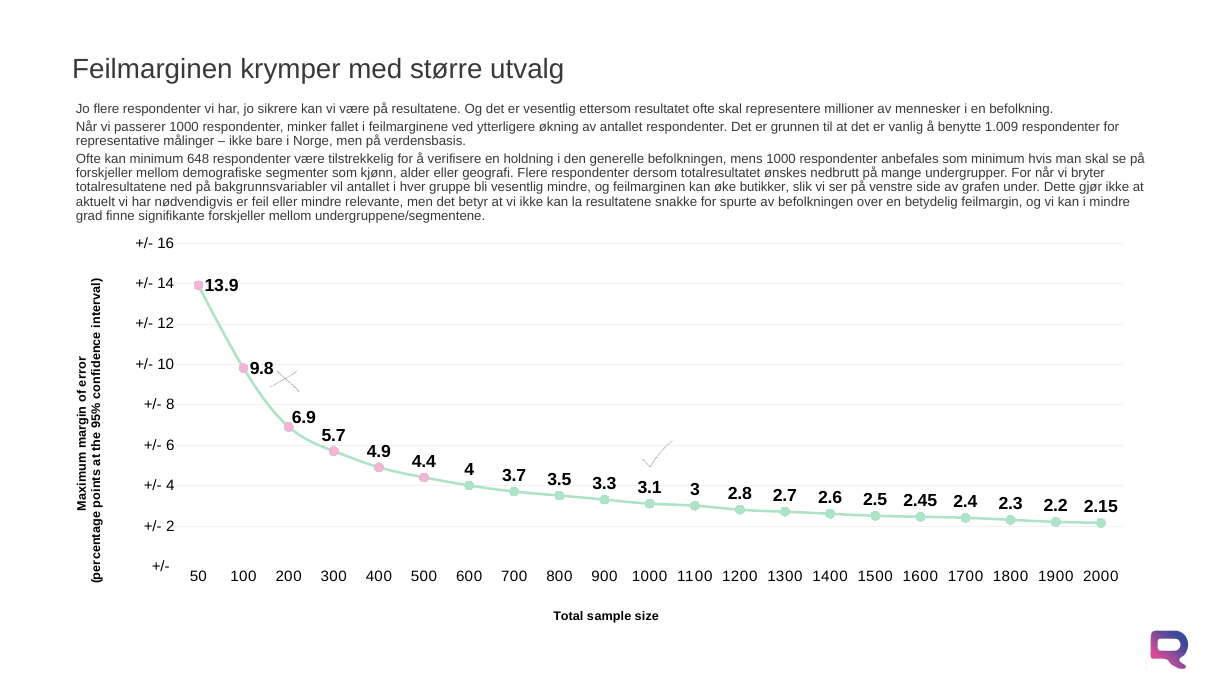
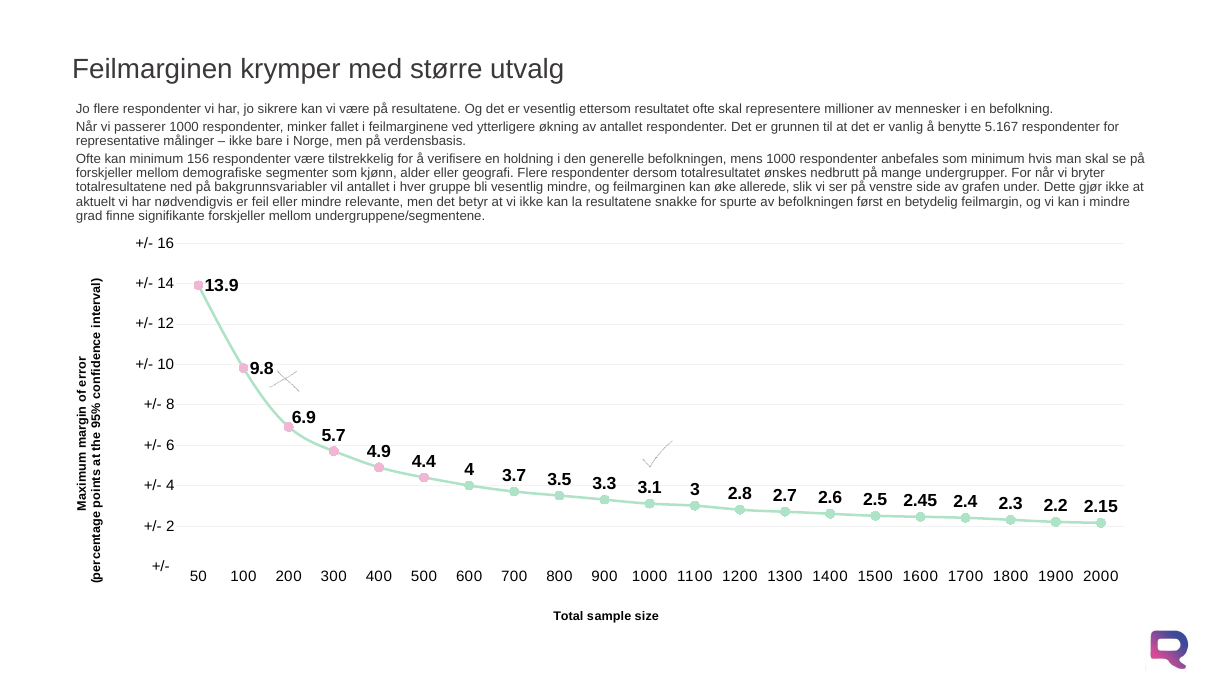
1.009: 1.009 -> 5.167
648: 648 -> 156
butikker: butikker -> allerede
over: over -> først
